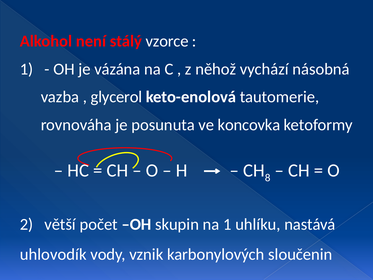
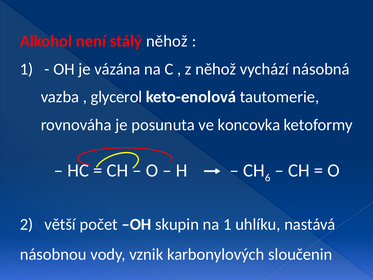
stálý vzorce: vzorce -> něhož
8: 8 -> 6
uhlovodík: uhlovodík -> násobnou
